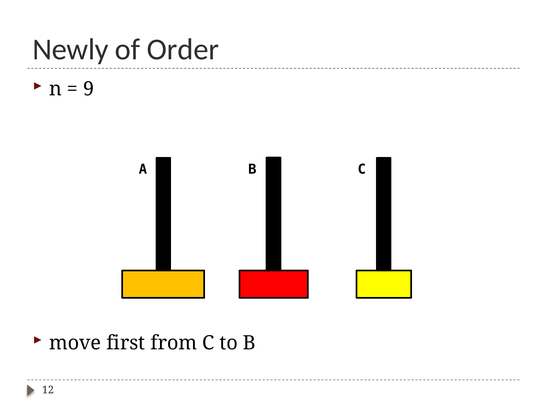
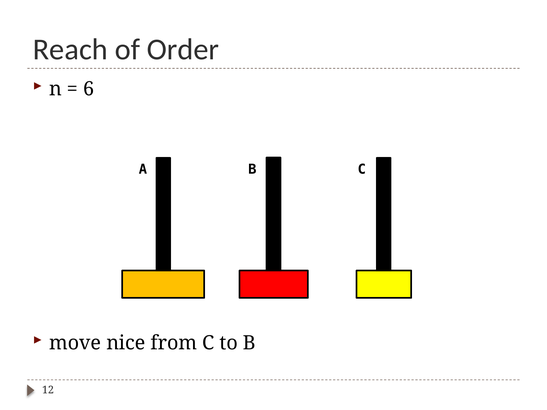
Newly: Newly -> Reach
9: 9 -> 6
first: first -> nice
